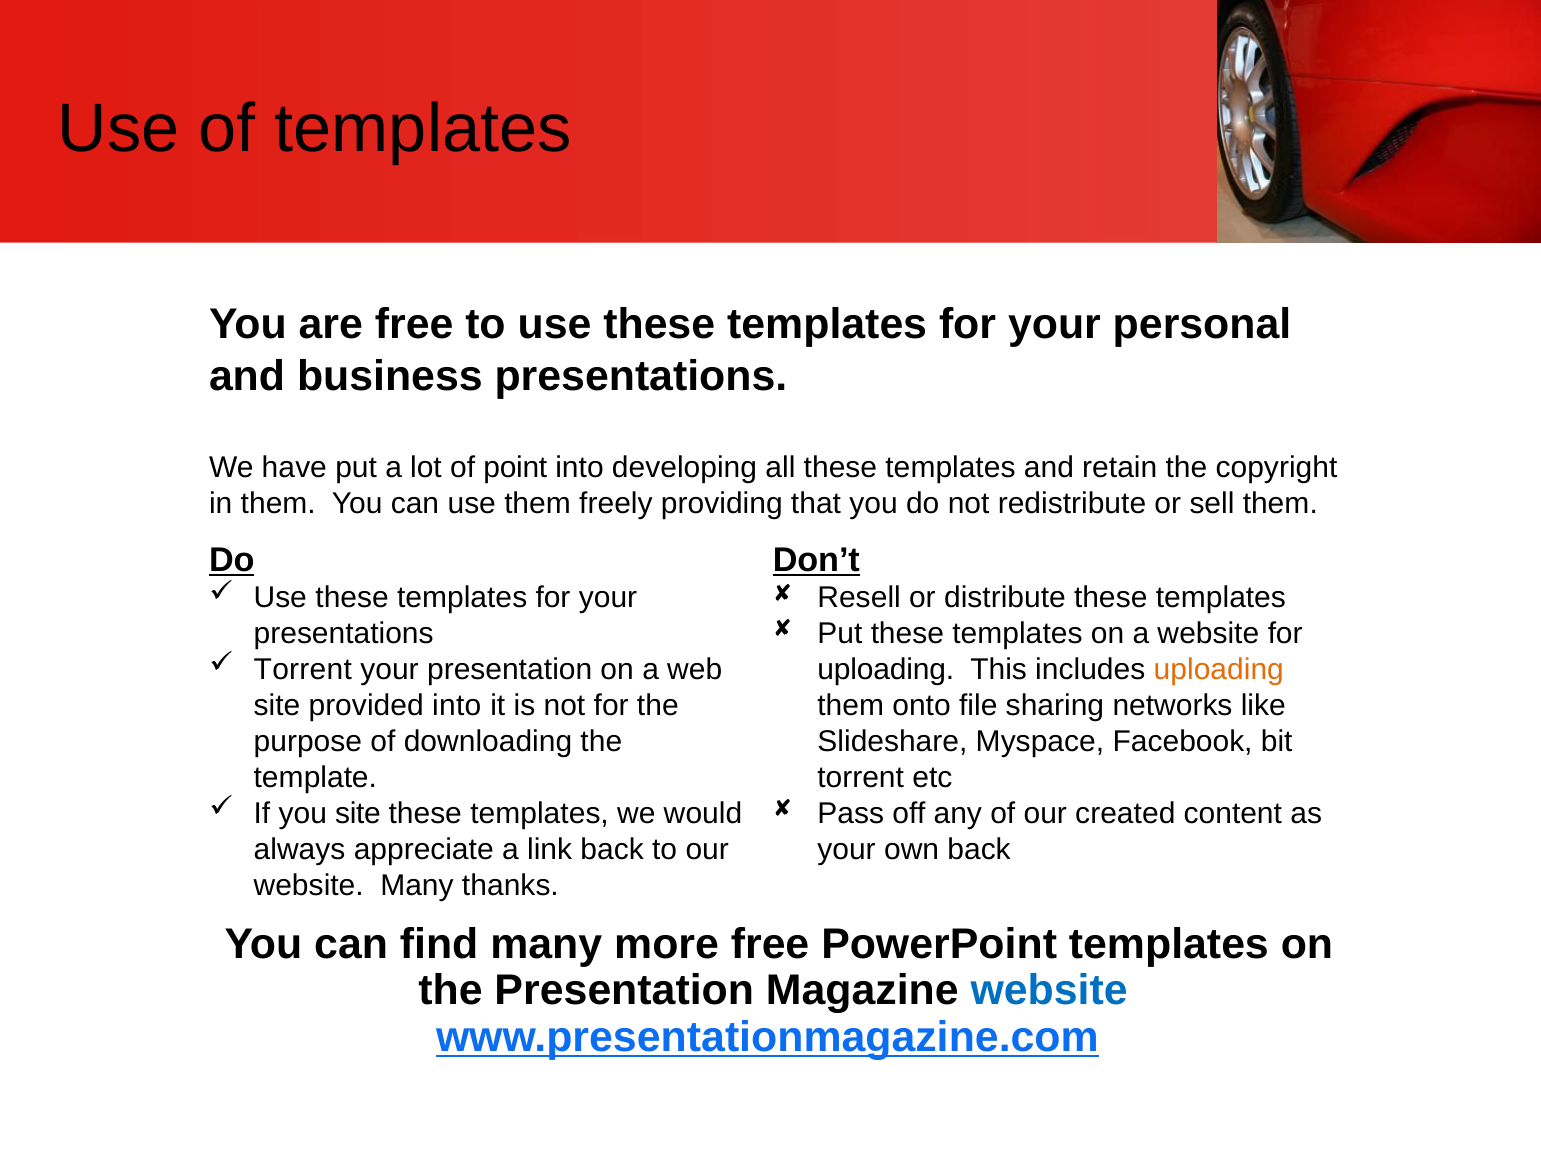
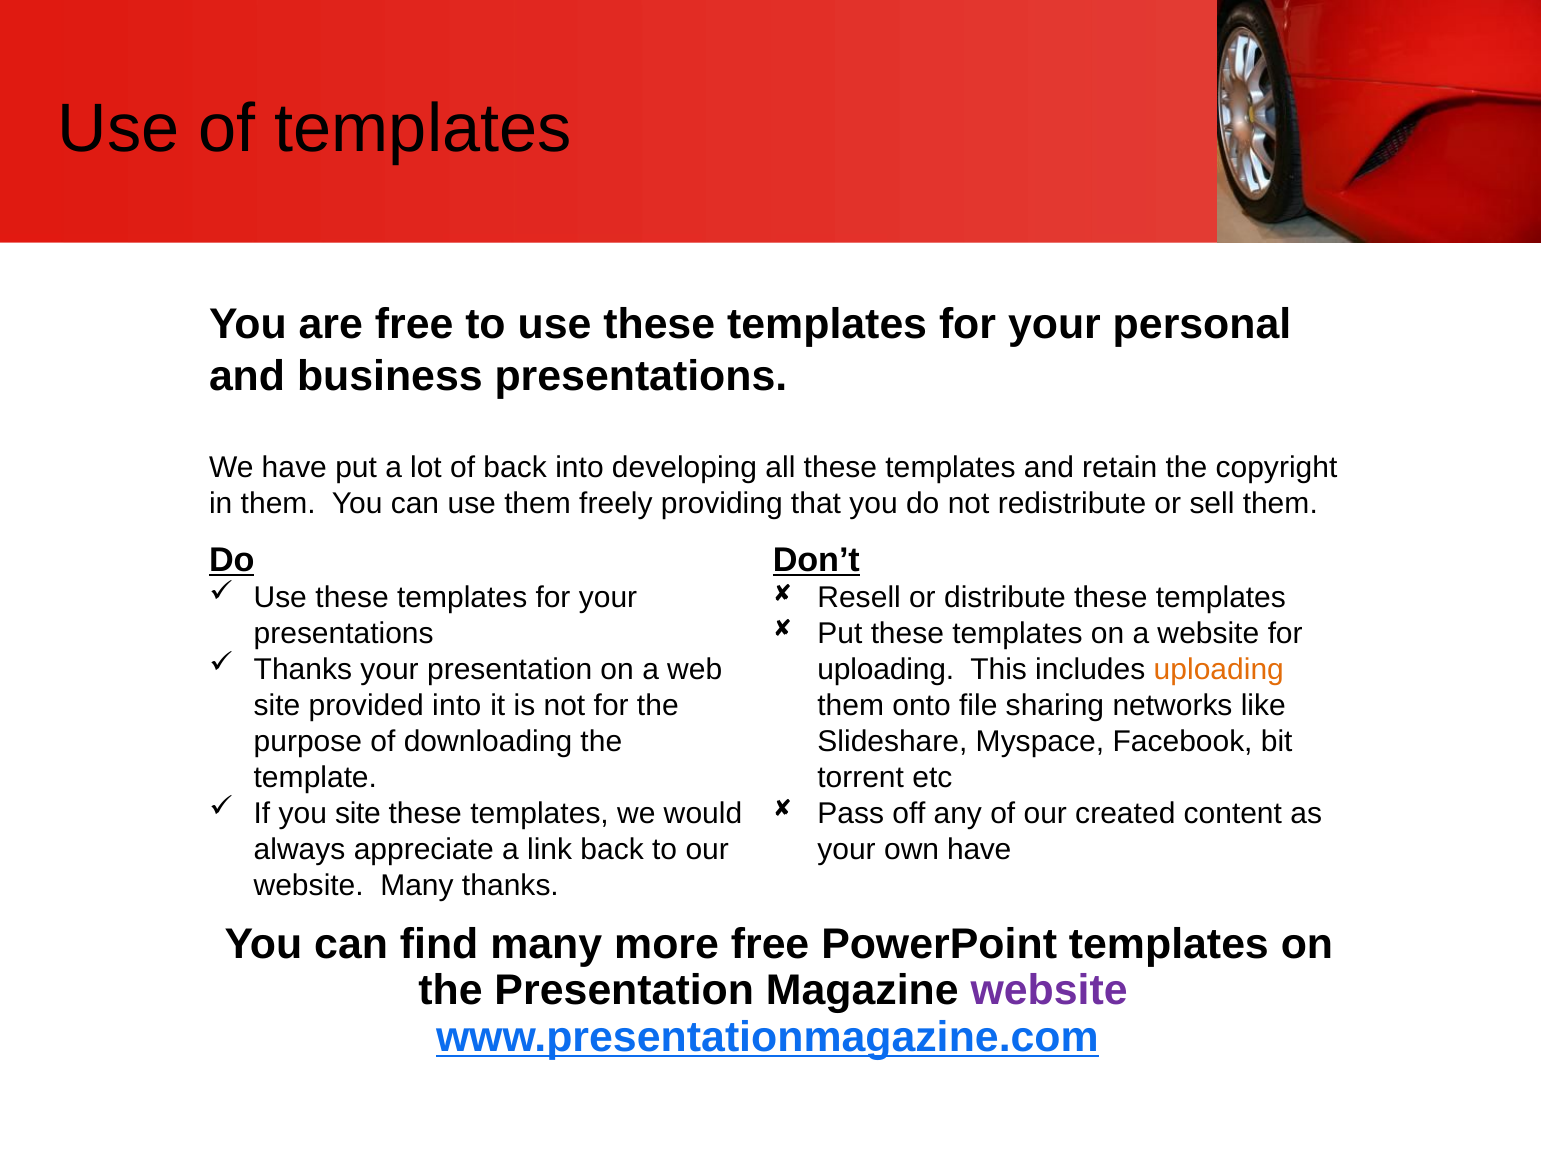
of point: point -> back
Torrent at (303, 670): Torrent -> Thanks
own back: back -> have
website at (1049, 991) colour: blue -> purple
